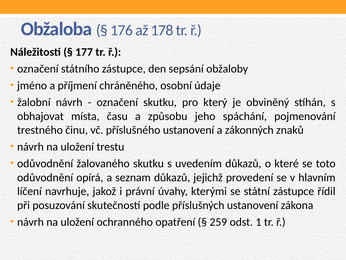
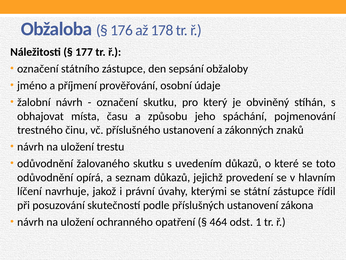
chráněného: chráněného -> prověřování
259: 259 -> 464
